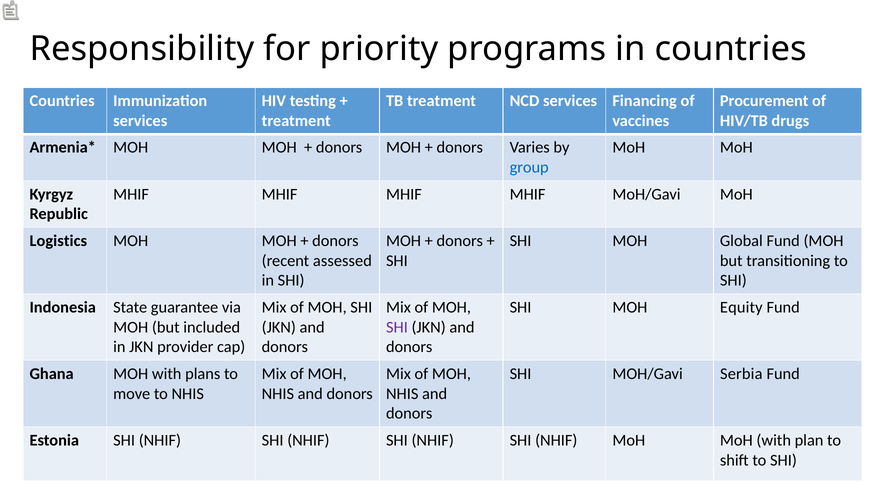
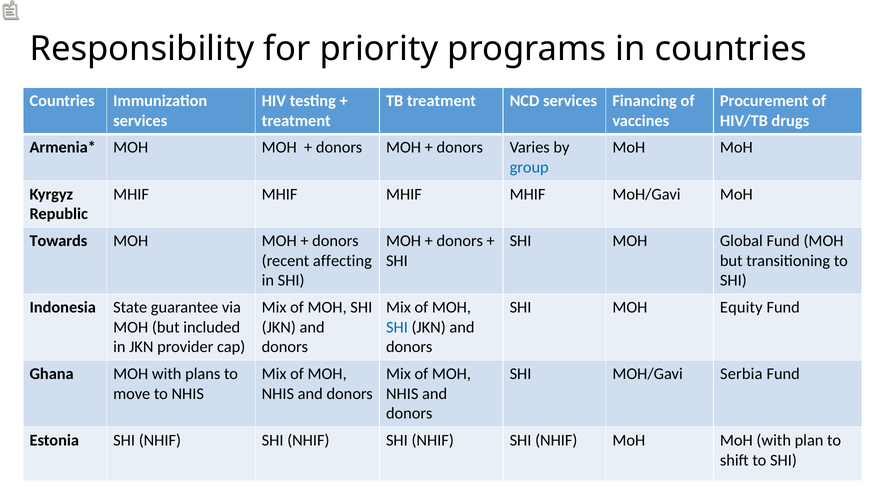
Logistics: Logistics -> Towards
assessed: assessed -> affecting
SHI at (397, 328) colour: purple -> blue
